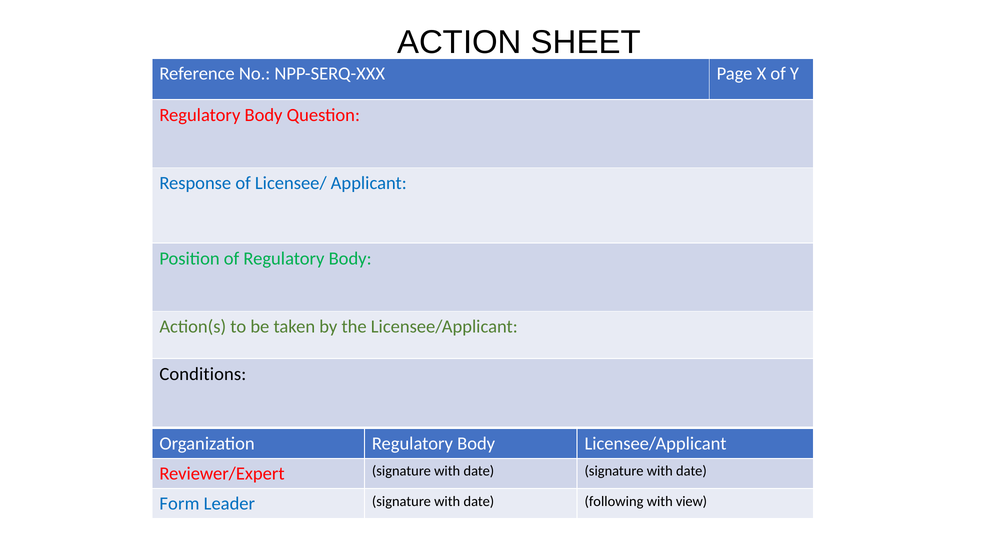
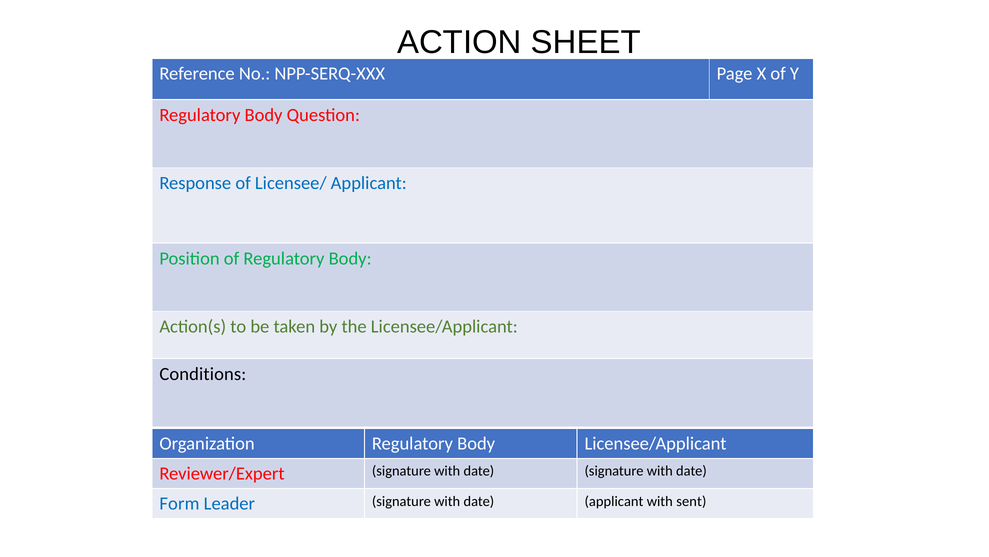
date following: following -> applicant
view: view -> sent
